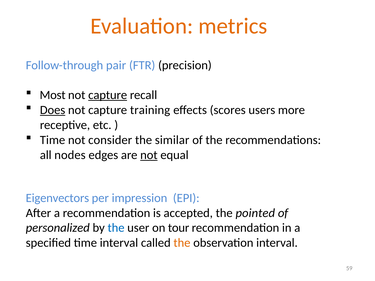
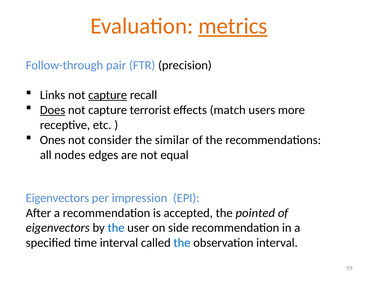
metrics underline: none -> present
Most: Most -> Links
training: training -> terrorist
scores: scores -> match
Time at (53, 140): Time -> Ones
not at (149, 155) underline: present -> none
personalized at (58, 228): personalized -> eigenvectors
tour: tour -> side
the at (182, 243) colour: orange -> blue
